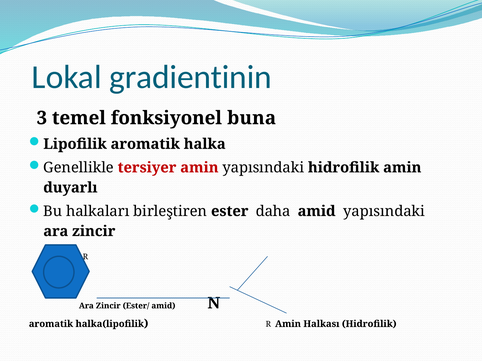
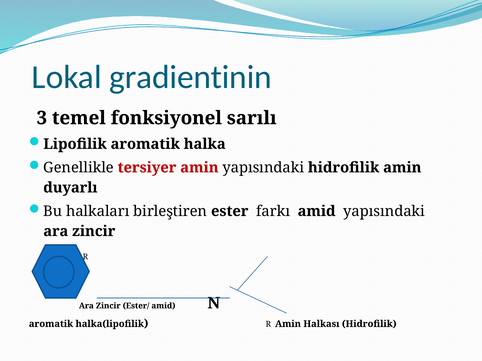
buna: buna -> sarılı
daha: daha -> farkı
